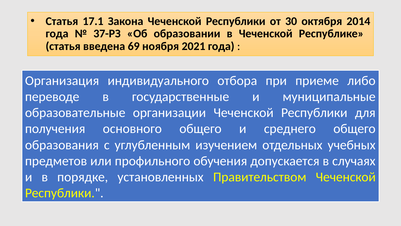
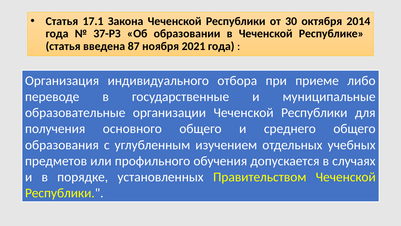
69: 69 -> 87
